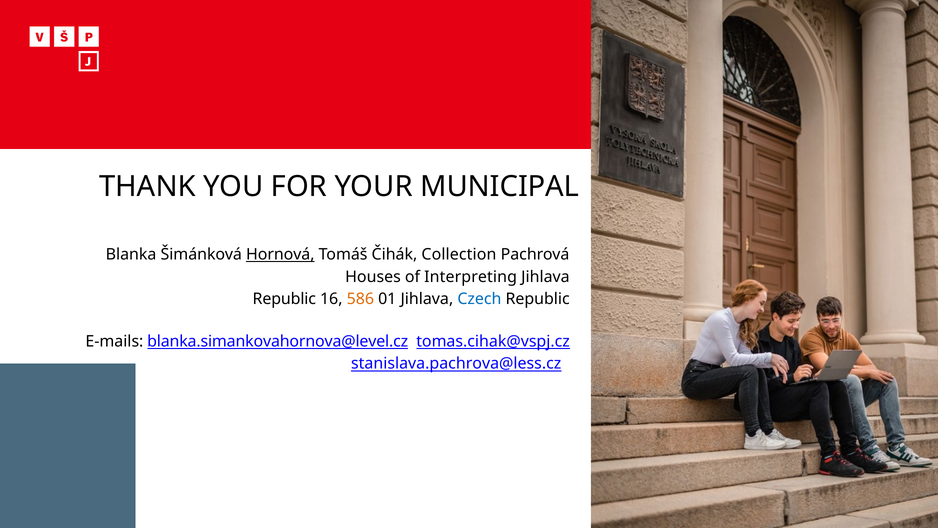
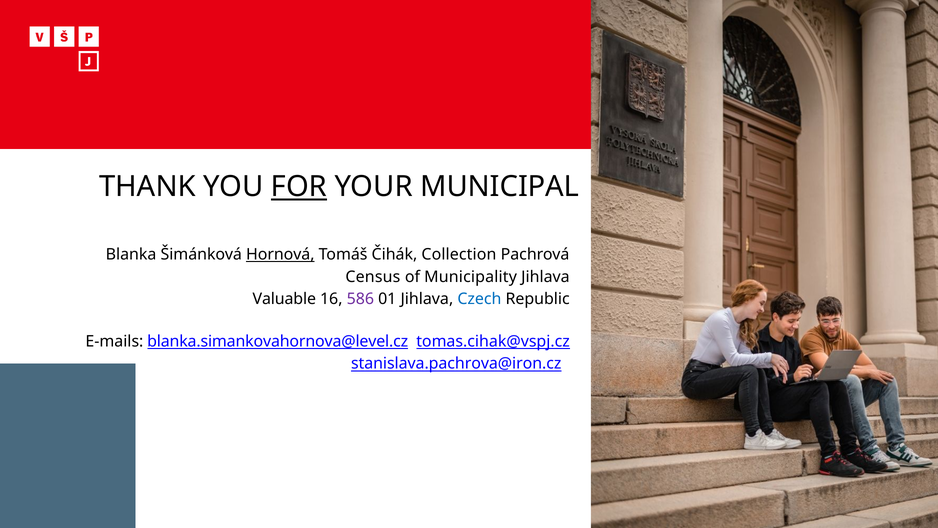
FOR underline: none -> present
Houses: Houses -> Census
Interpreting: Interpreting -> Municipality
Republic at (284, 299): Republic -> Valuable
586 colour: orange -> purple
stanislava.pachrova@less.cz: stanislava.pachrova@less.cz -> stanislava.pachrova@iron.cz
